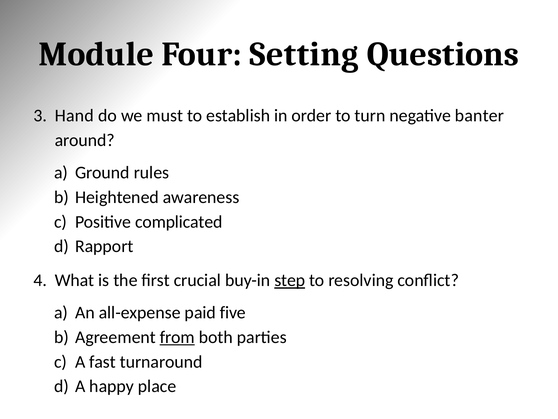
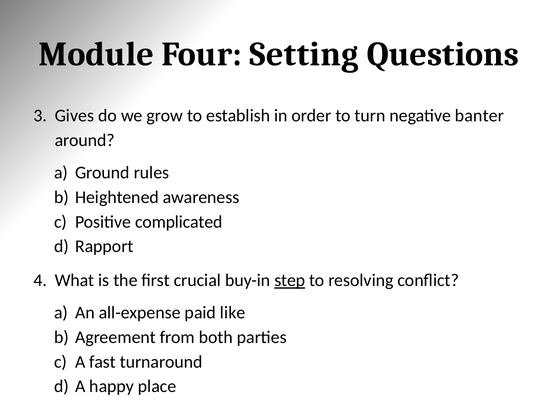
Hand: Hand -> Gives
must: must -> grow
five: five -> like
from underline: present -> none
